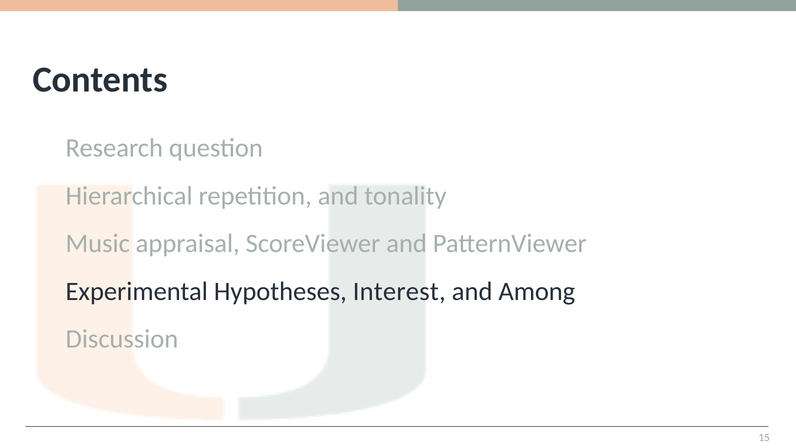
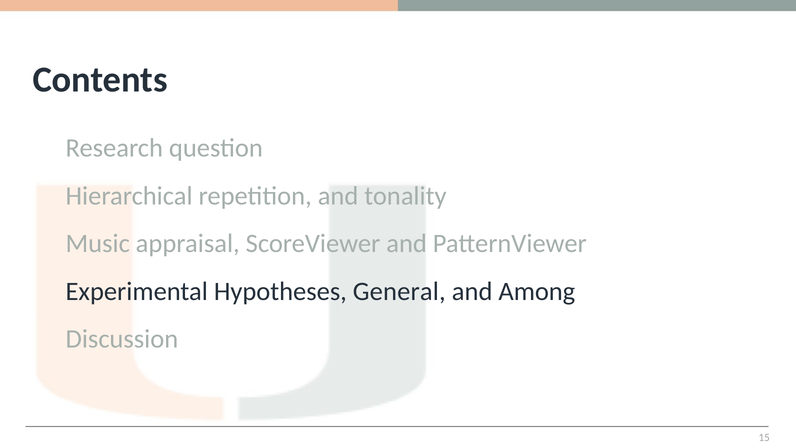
Interest: Interest -> General
